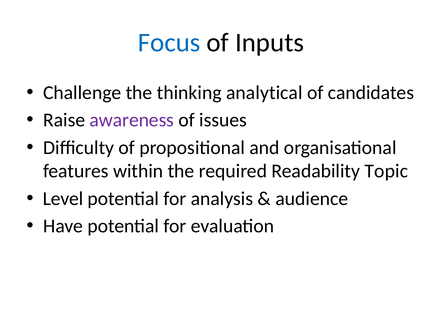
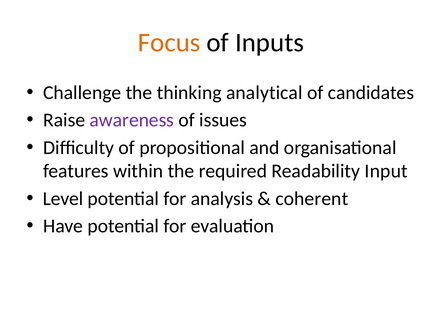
Focus colour: blue -> orange
Topic: Topic -> Input
audience: audience -> coherent
